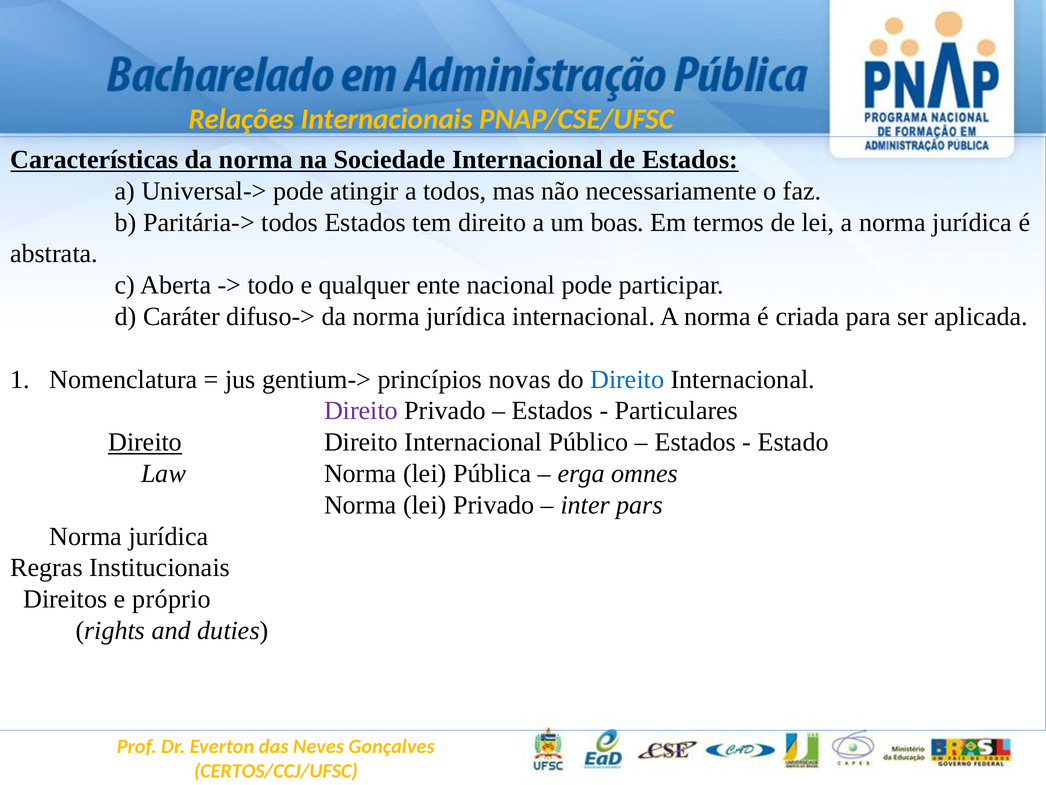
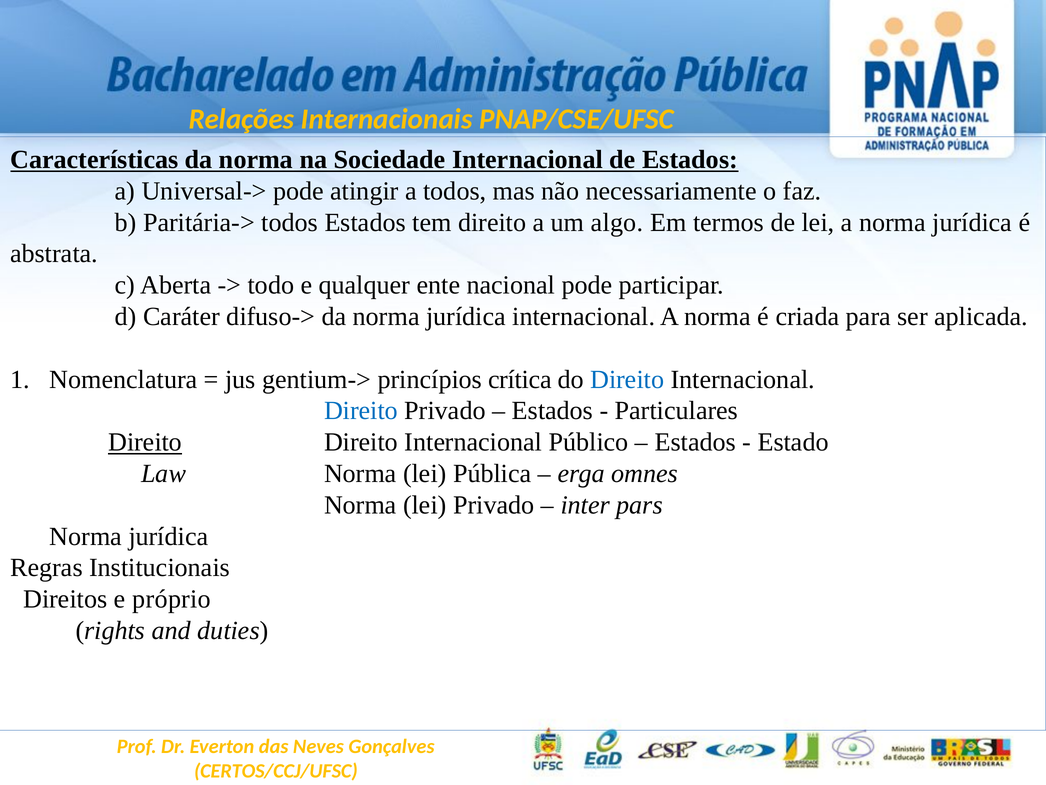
boas: boas -> algo
novas: novas -> crítica
Direito at (361, 411) colour: purple -> blue
